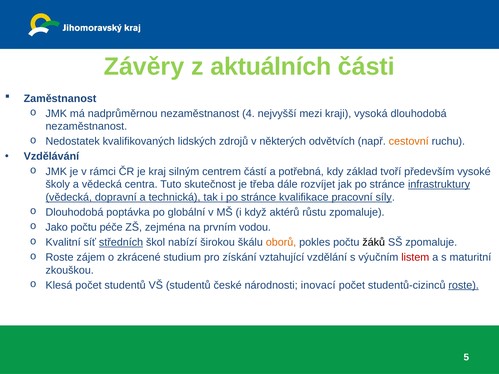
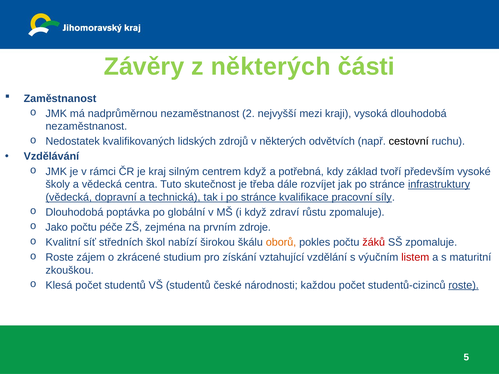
z aktuálních: aktuálních -> některých
4: 4 -> 2
cestovní colour: orange -> black
centrem částí: částí -> když
aktérů: aktérů -> zdraví
vodou: vodou -> zdroje
středních underline: present -> none
žáků colour: black -> red
inovací: inovací -> každou
